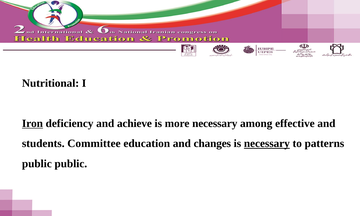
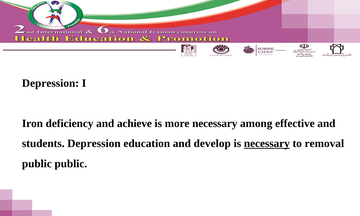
Nutritional at (51, 83): Nutritional -> Depression
Iron underline: present -> none
students Committee: Committee -> Depression
changes: changes -> develop
patterns: patterns -> removal
